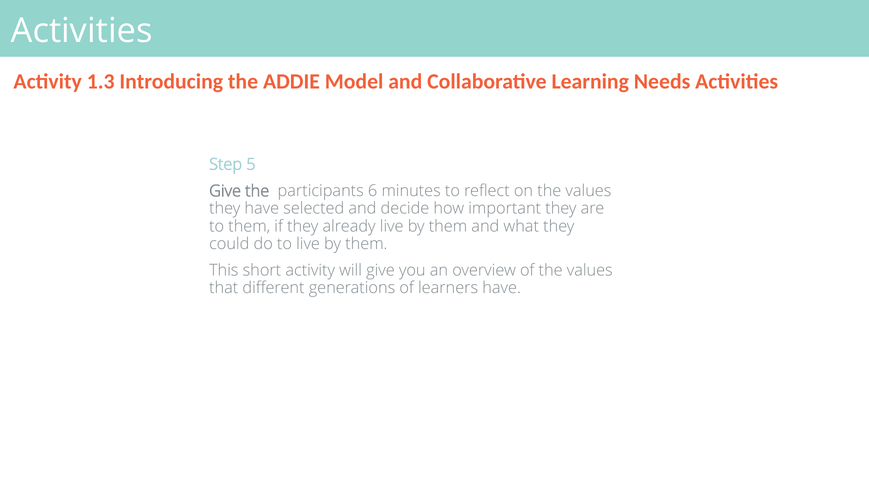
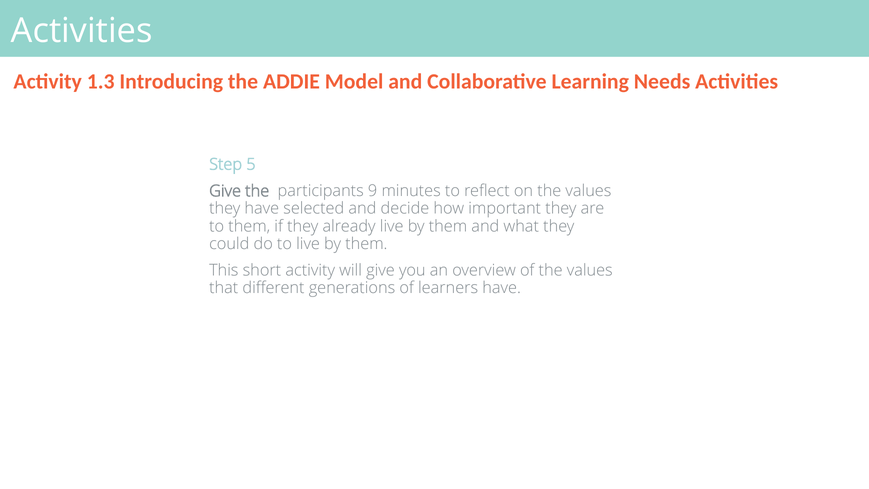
6: 6 -> 9
